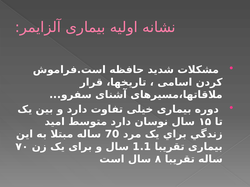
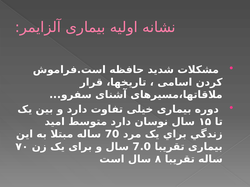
1.1: 1.1 -> 7.0
